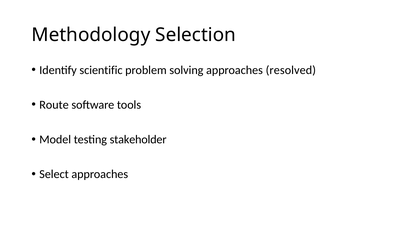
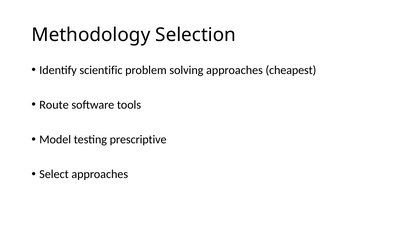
resolved: resolved -> cheapest
stakeholder: stakeholder -> prescriptive
